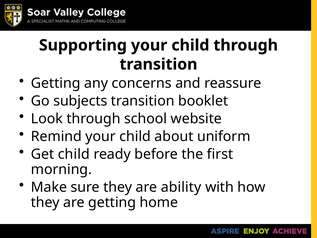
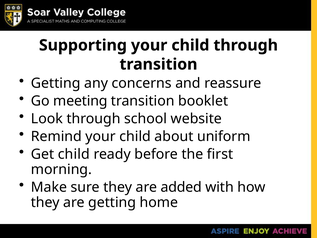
subjects: subjects -> meeting
ability: ability -> added
